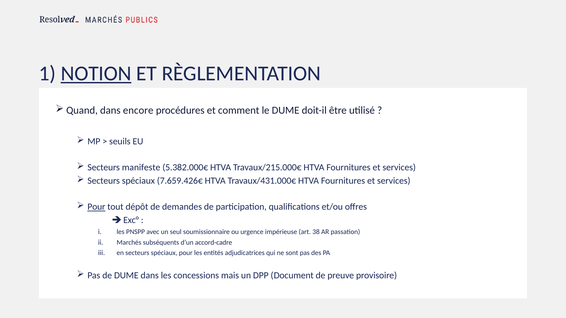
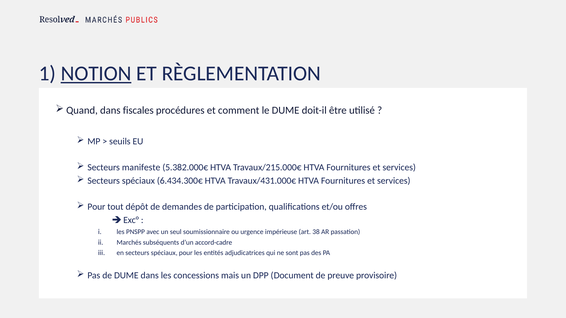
encore: encore -> fiscales
7.659.426€: 7.659.426€ -> 6.434.300€
Pour at (96, 207) underline: present -> none
